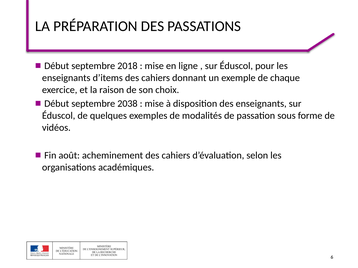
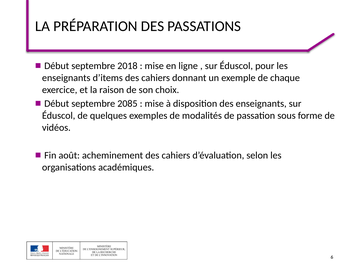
2038: 2038 -> 2085
